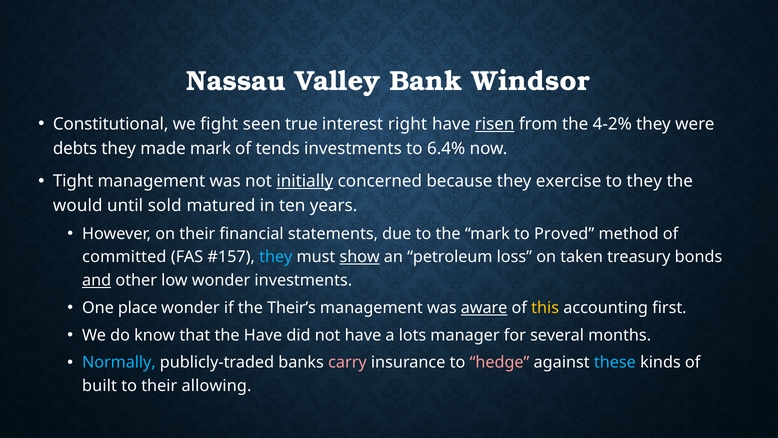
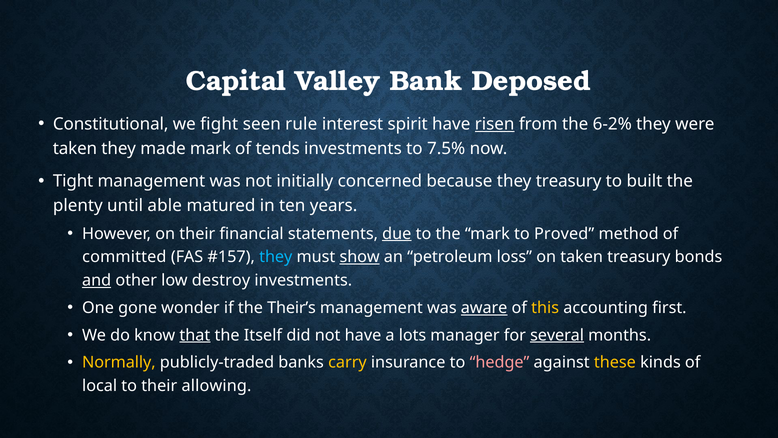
Nassau: Nassau -> Capital
Windsor: Windsor -> Deposed
true: true -> rule
right: right -> spirit
4-2%: 4-2% -> 6-2%
debts at (75, 149): debts -> taken
6.4%: 6.4% -> 7.5%
initially underline: present -> none
they exercise: exercise -> treasury
to they: they -> built
would: would -> plenty
sold: sold -> able
due underline: none -> present
low wonder: wonder -> destroy
place: place -> gone
that underline: none -> present
the Have: Have -> Itself
several underline: none -> present
Normally colour: light blue -> yellow
carry colour: pink -> yellow
these colour: light blue -> yellow
built: built -> local
